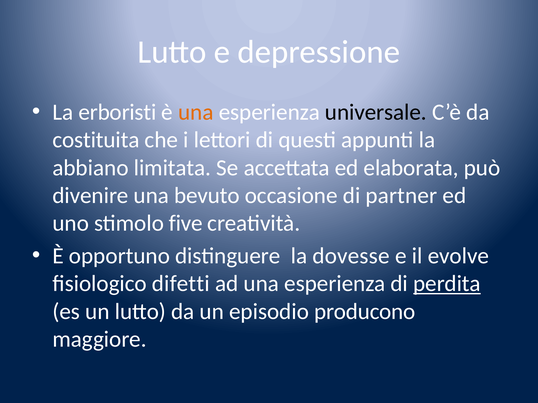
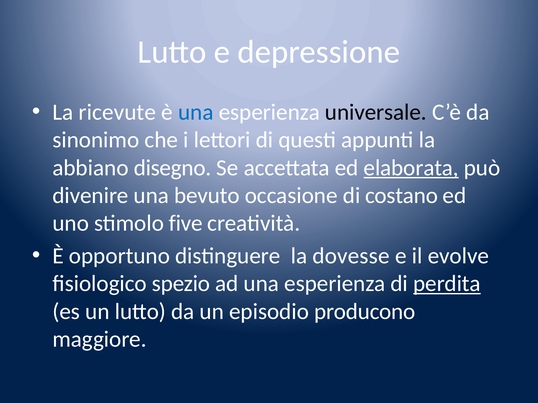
erboristi: erboristi -> ricevute
una at (196, 112) colour: orange -> blue
costituita: costituita -> sinonimo
limitata: limitata -> disegno
elaborata underline: none -> present
partner: partner -> costano
difetti: difetti -> spezio
